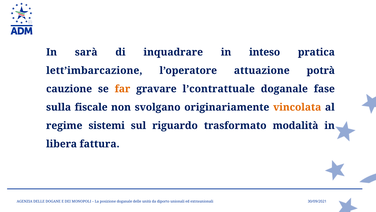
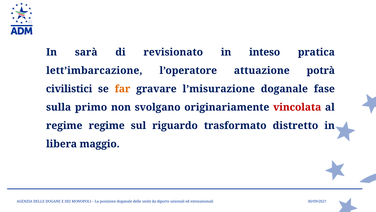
inquadrare: inquadrare -> revisionato
cauzione: cauzione -> civilistici
l’contrattuale: l’contrattuale -> l’misurazione
fiscale: fiscale -> primo
vincolata colour: orange -> red
regime sistemi: sistemi -> regime
modalità: modalità -> distretto
fattura: fattura -> maggio
